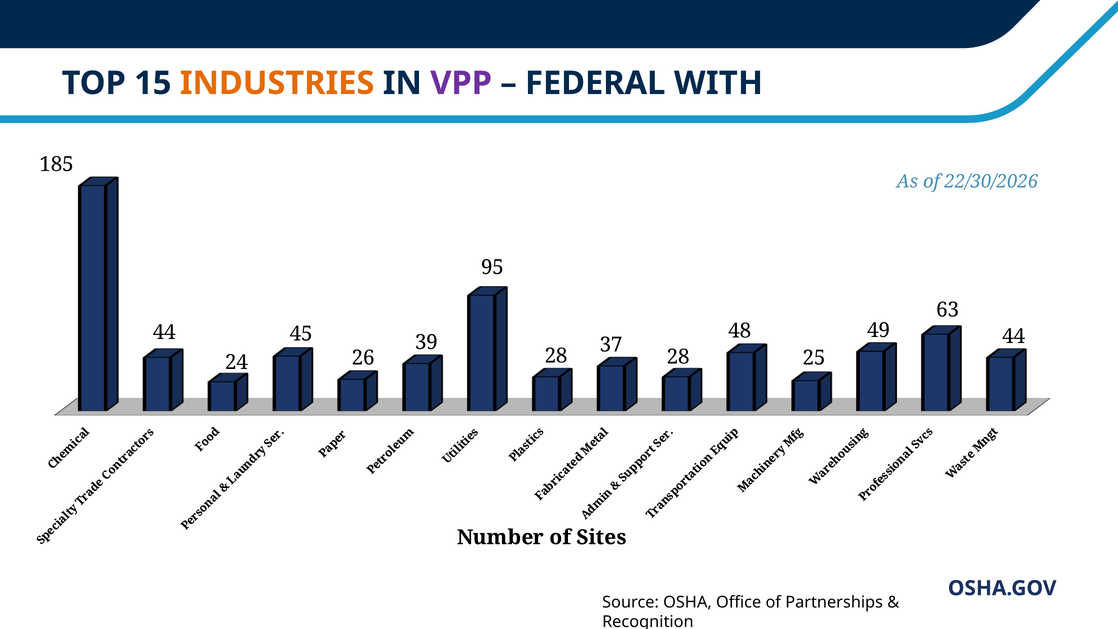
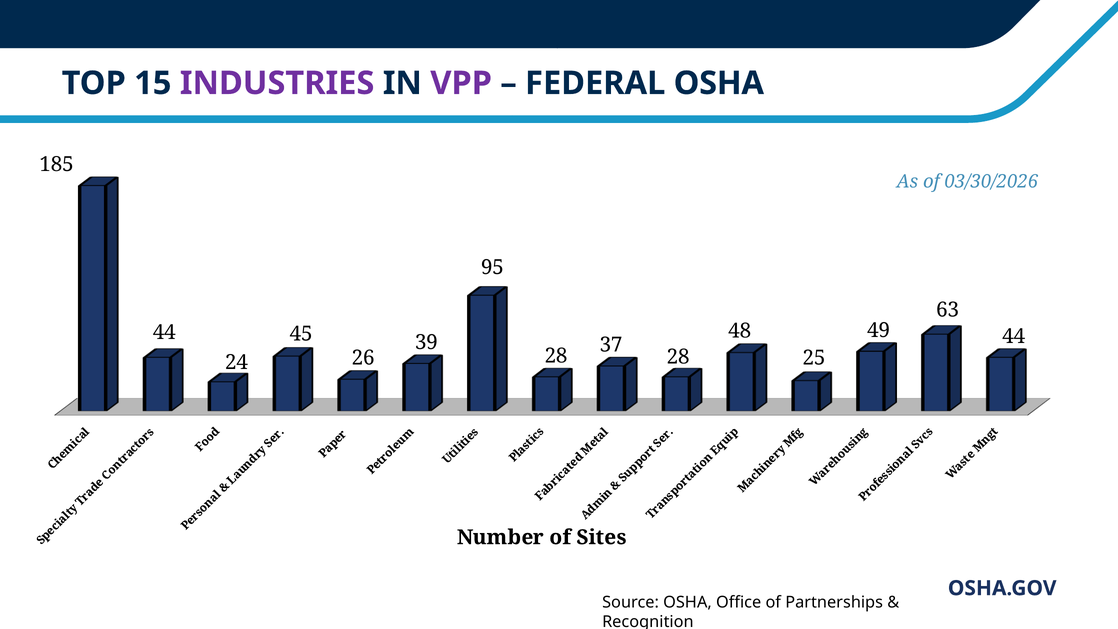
INDUSTRIES colour: orange -> purple
FEDERAL WITH: WITH -> OSHA
22/30/2026: 22/30/2026 -> 03/30/2026
